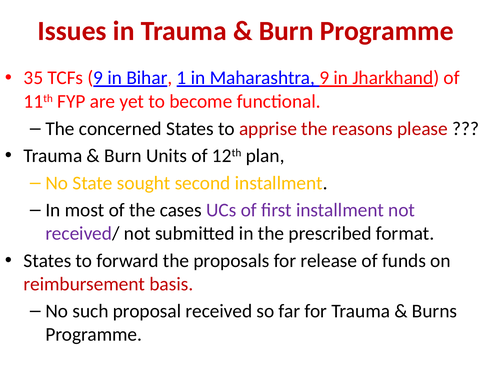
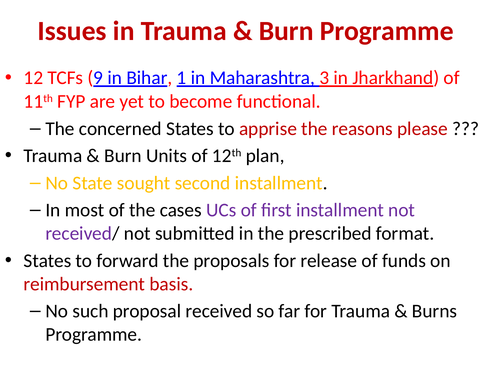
35: 35 -> 12
Maharashtra 9: 9 -> 3
